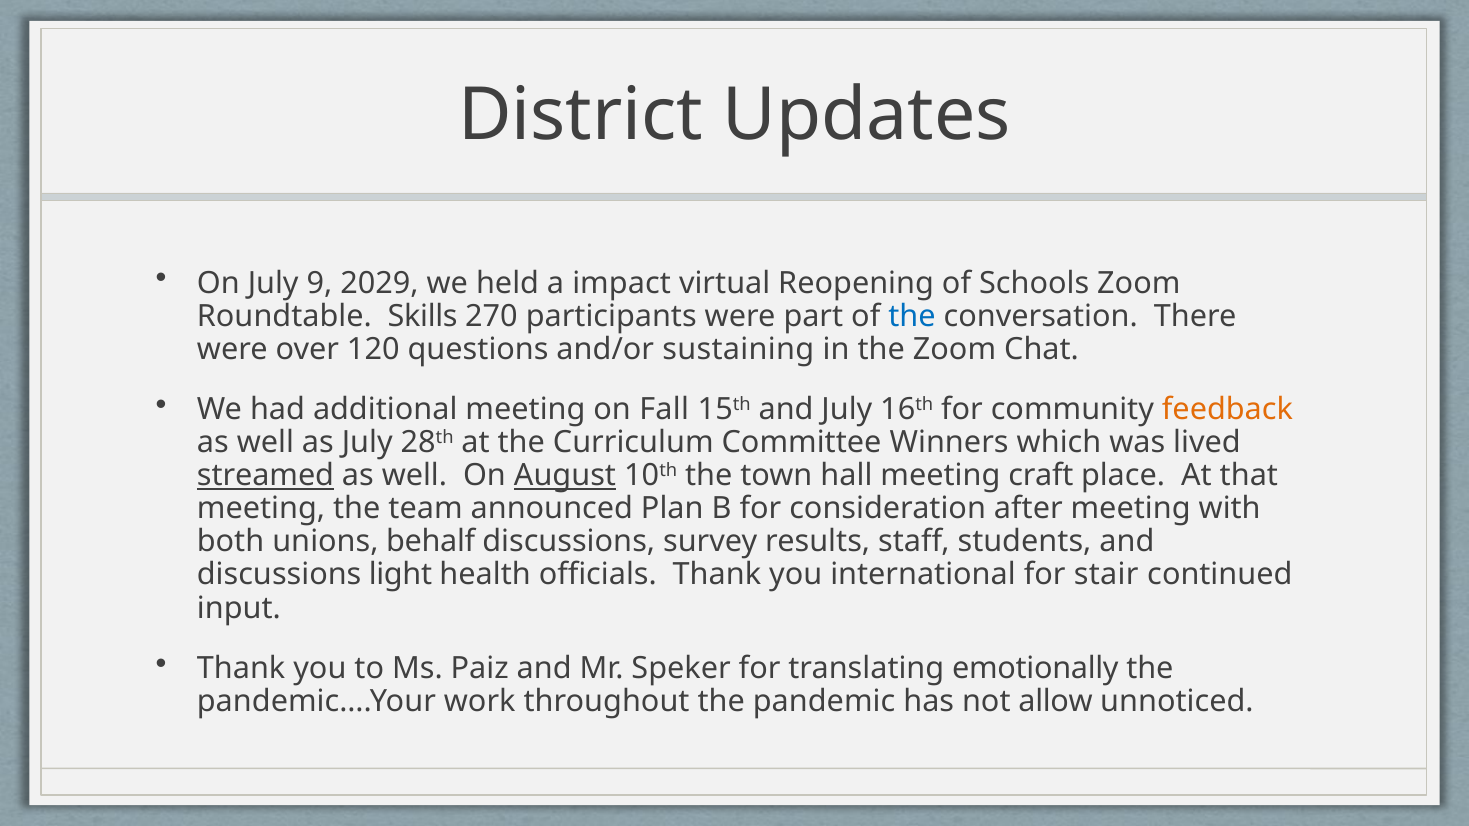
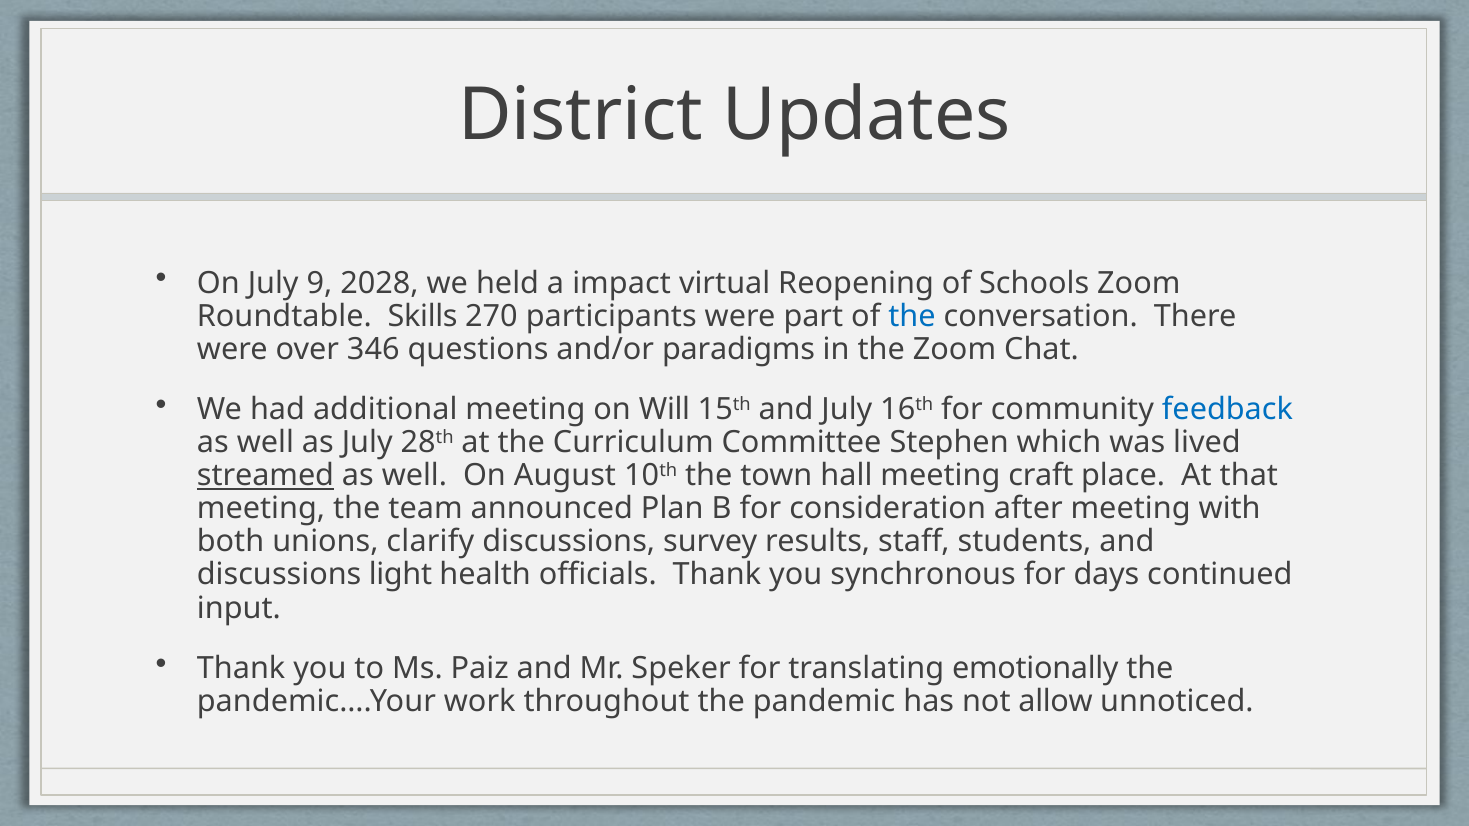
2029: 2029 -> 2028
120: 120 -> 346
sustaining: sustaining -> paradigms
Fall: Fall -> Will
feedback colour: orange -> blue
Winners: Winners -> Stephen
August underline: present -> none
behalf: behalf -> clarify
international: international -> synchronous
stair: stair -> days
